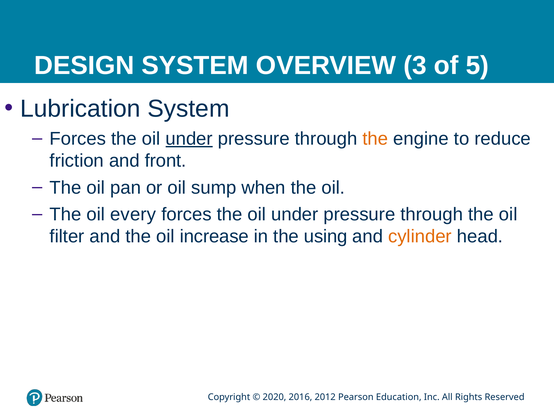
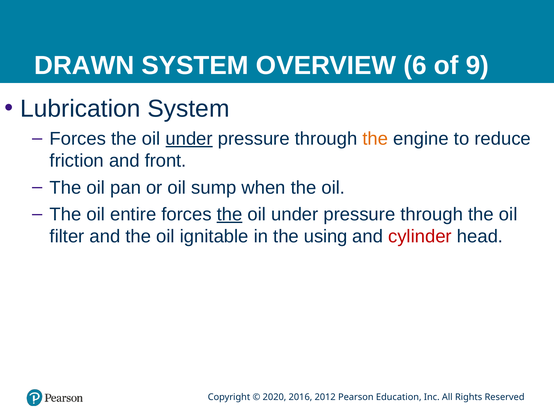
DESIGN: DESIGN -> DRAWN
3: 3 -> 6
5: 5 -> 9
every: every -> entire
the at (230, 215) underline: none -> present
increase: increase -> ignitable
cylinder colour: orange -> red
